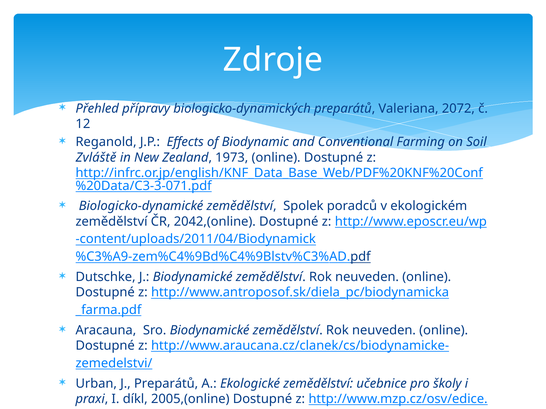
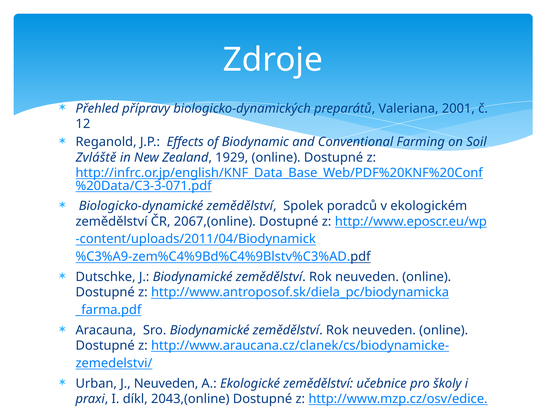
2072: 2072 -> 2001
1973: 1973 -> 1929
2042,(online: 2042,(online -> 2067,(online
J Preparátů: Preparátů -> Neuveden
2005,(online: 2005,(online -> 2043,(online
